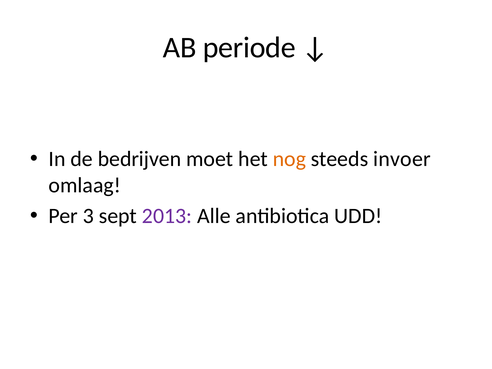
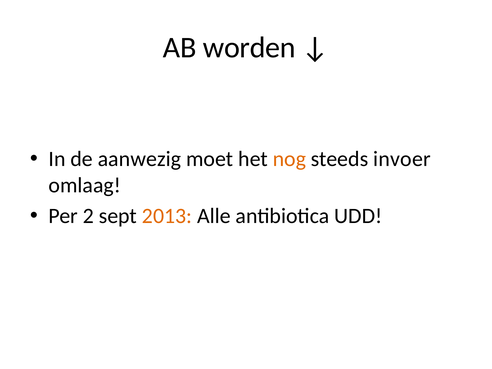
periode: periode -> worden
bedrijven: bedrijven -> aanwezig
3: 3 -> 2
2013 colour: purple -> orange
